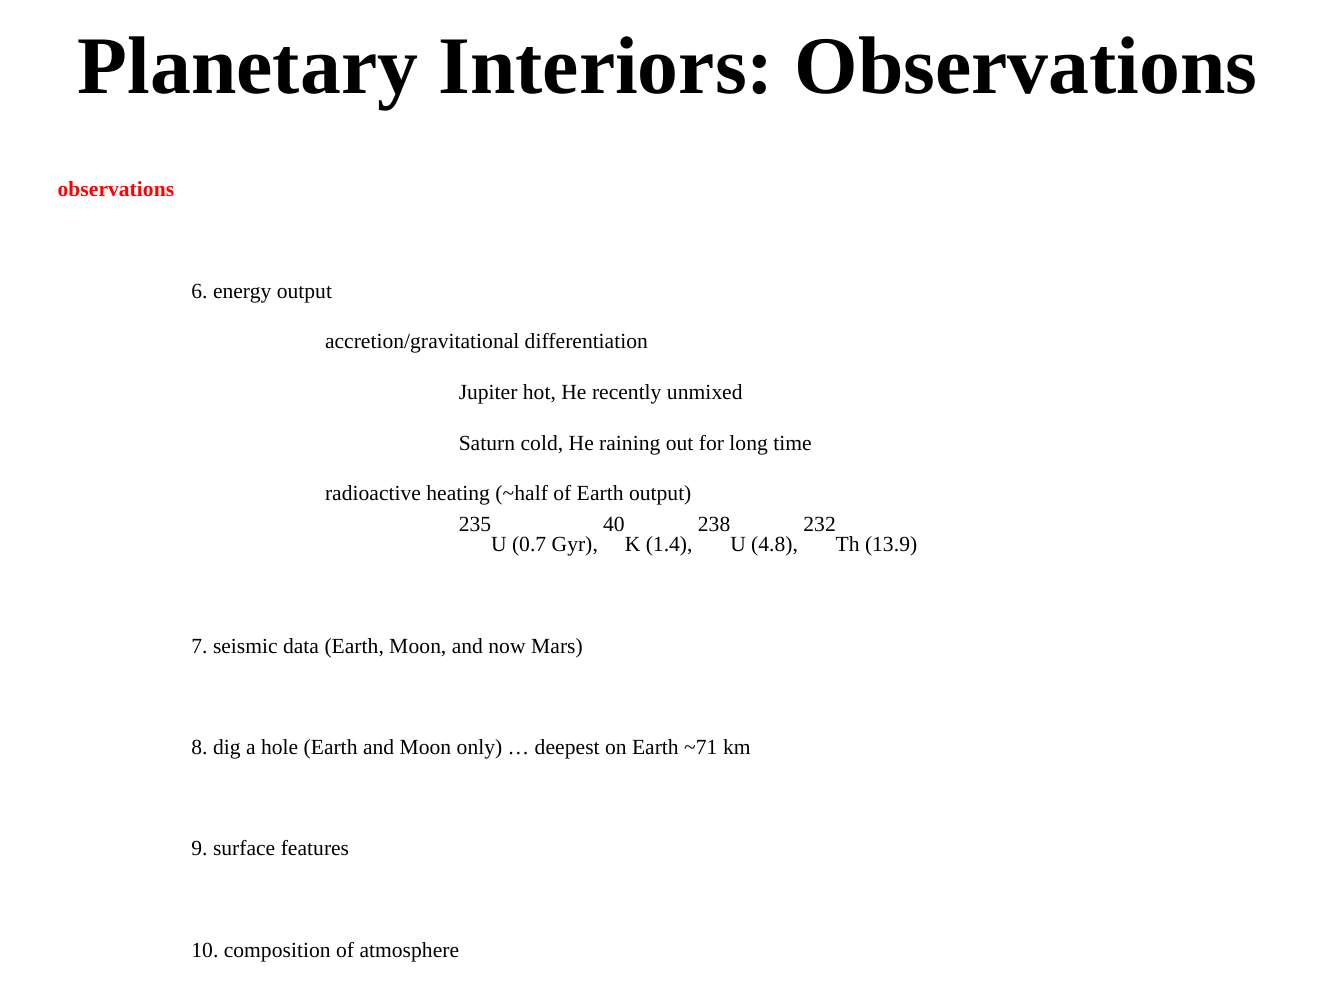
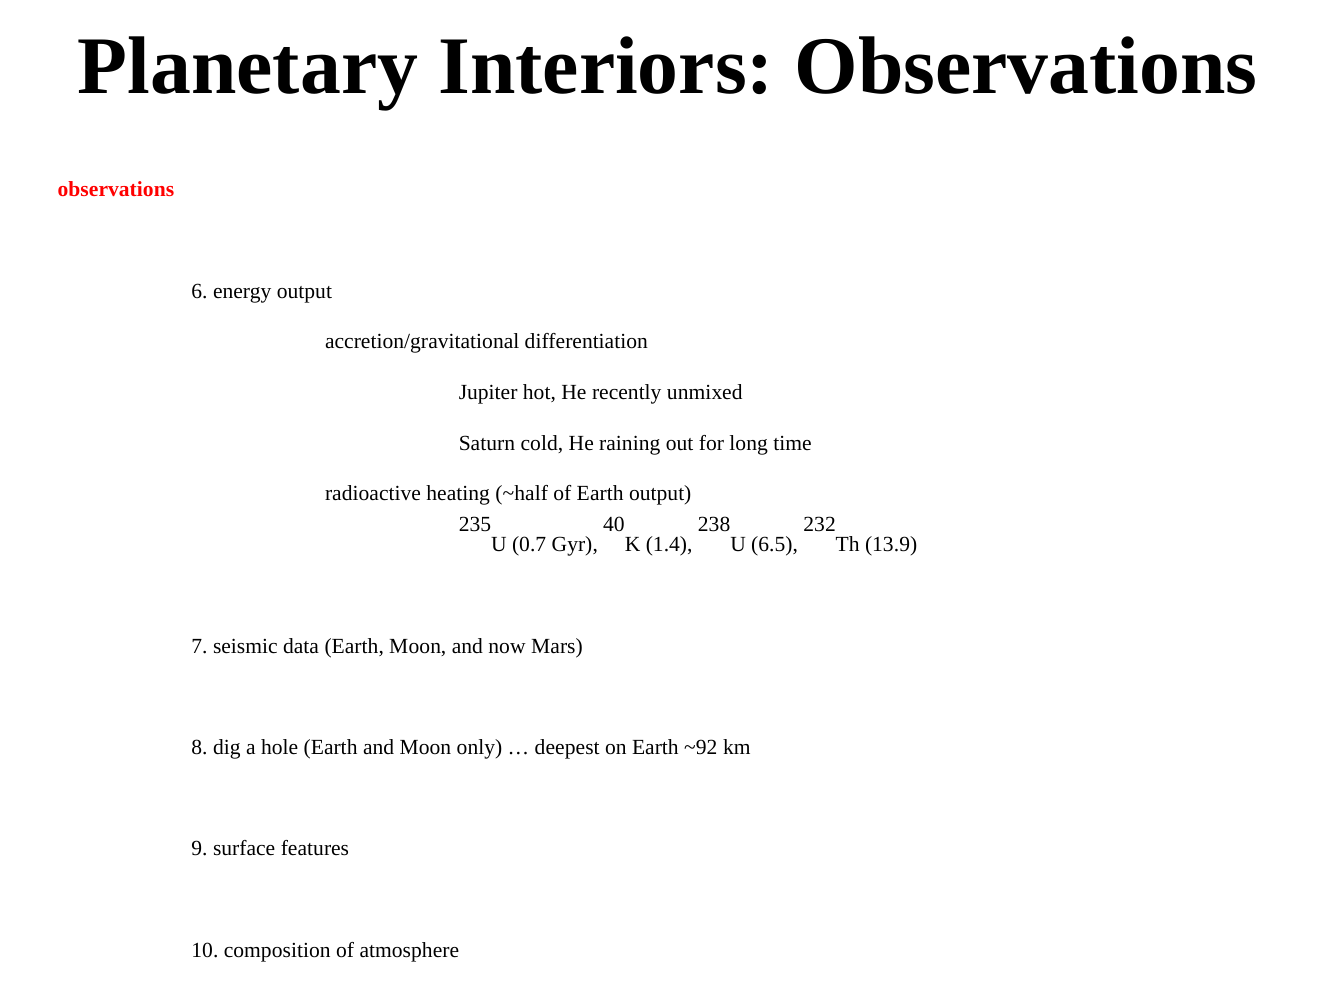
4.8: 4.8 -> 6.5
~71: ~71 -> ~92
